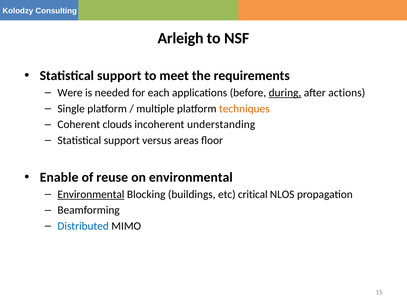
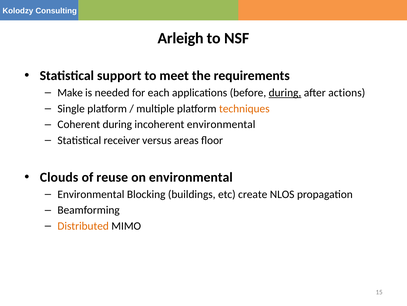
Were: Were -> Make
Coherent clouds: clouds -> during
incoherent understanding: understanding -> environmental
support at (122, 140): support -> receiver
Enable: Enable -> Clouds
Environmental at (91, 194) underline: present -> none
critical: critical -> create
Distributed colour: blue -> orange
